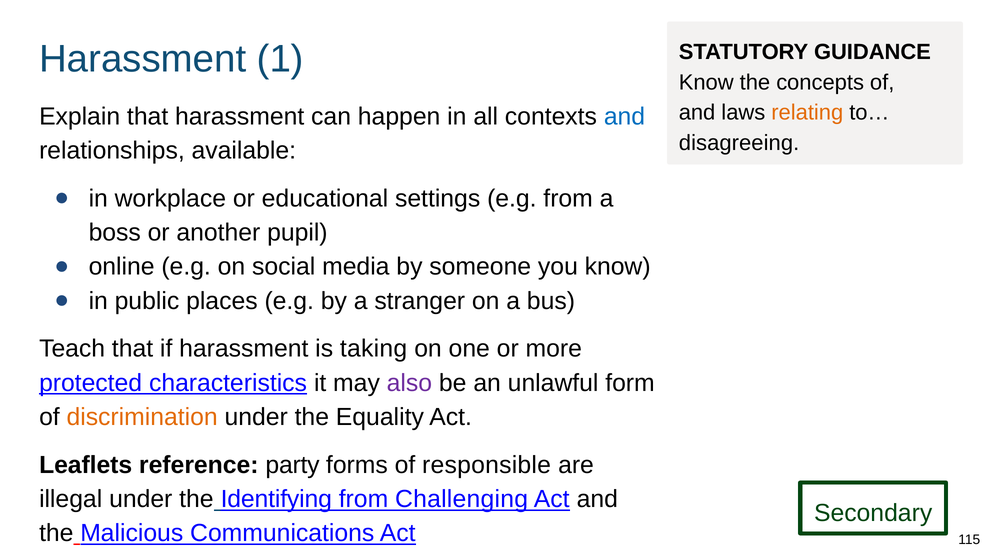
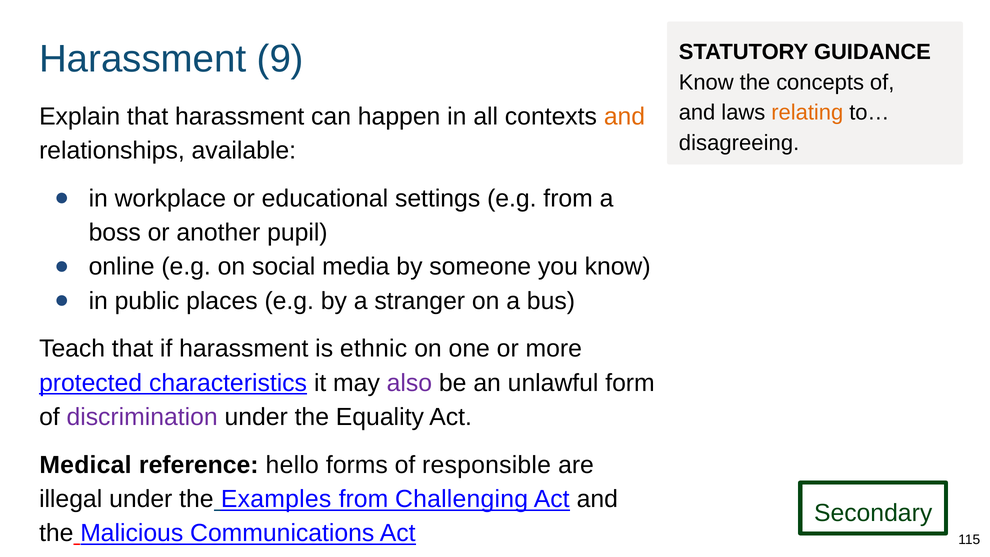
1: 1 -> 9
and at (624, 116) colour: blue -> orange
taking: taking -> ethnic
discrimination colour: orange -> purple
Leaflets: Leaflets -> Medical
party: party -> hello
Identifying: Identifying -> Examples
